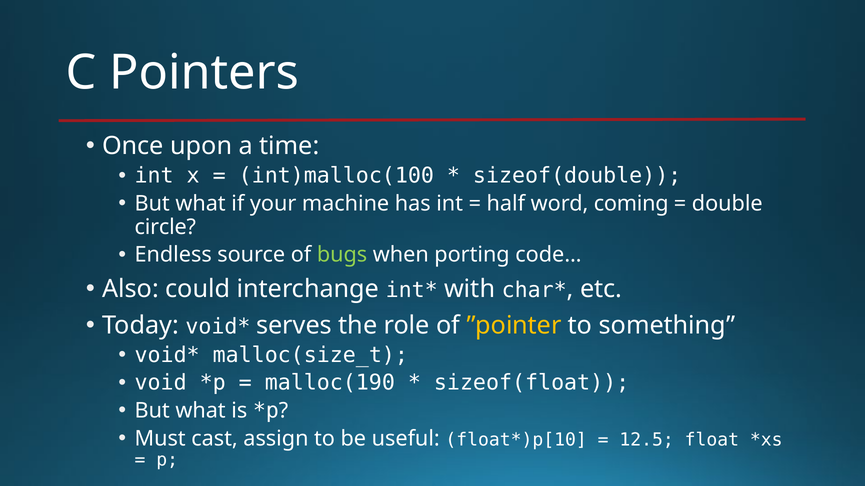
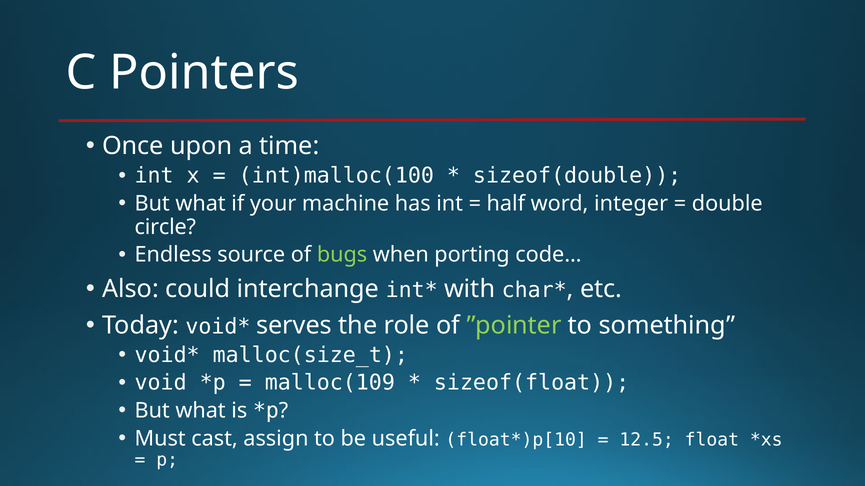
coming: coming -> integer
”pointer colour: yellow -> light green
malloc(190: malloc(190 -> malloc(109
